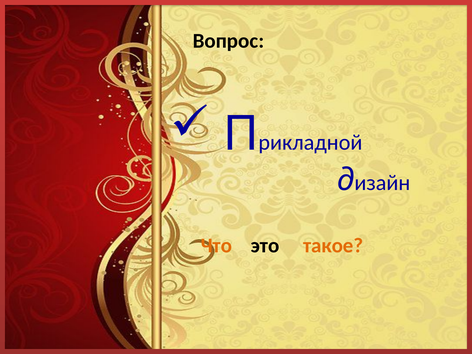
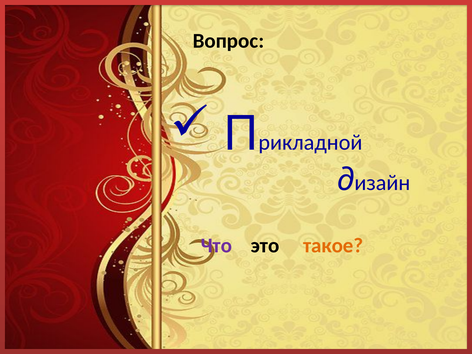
Что colour: orange -> purple
